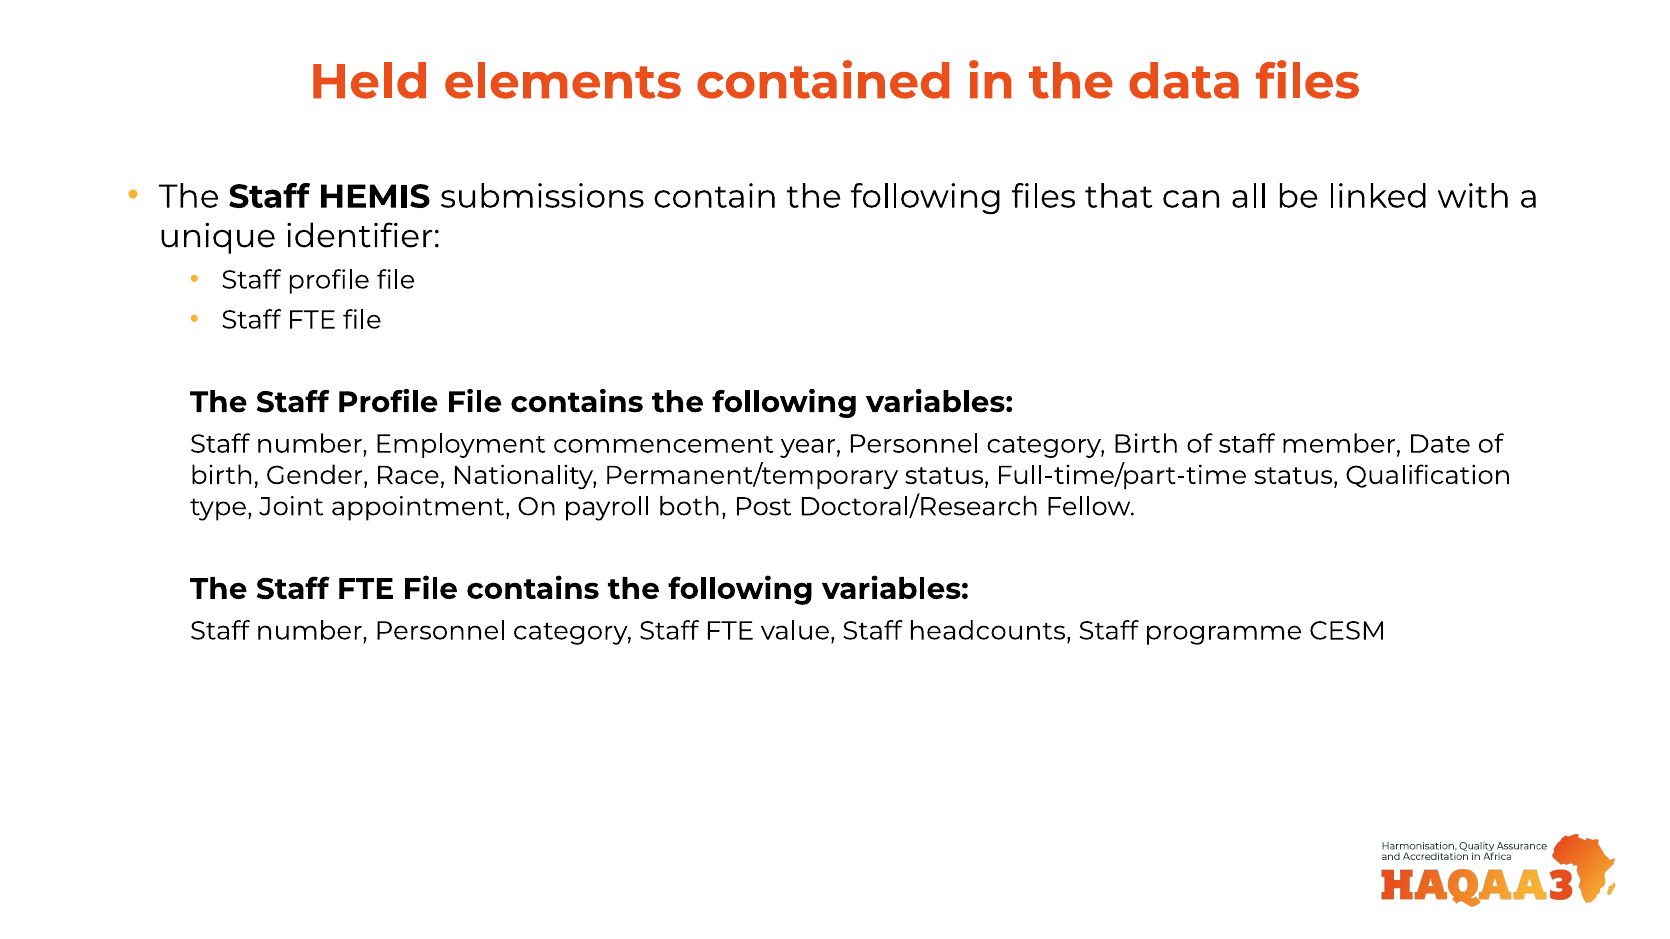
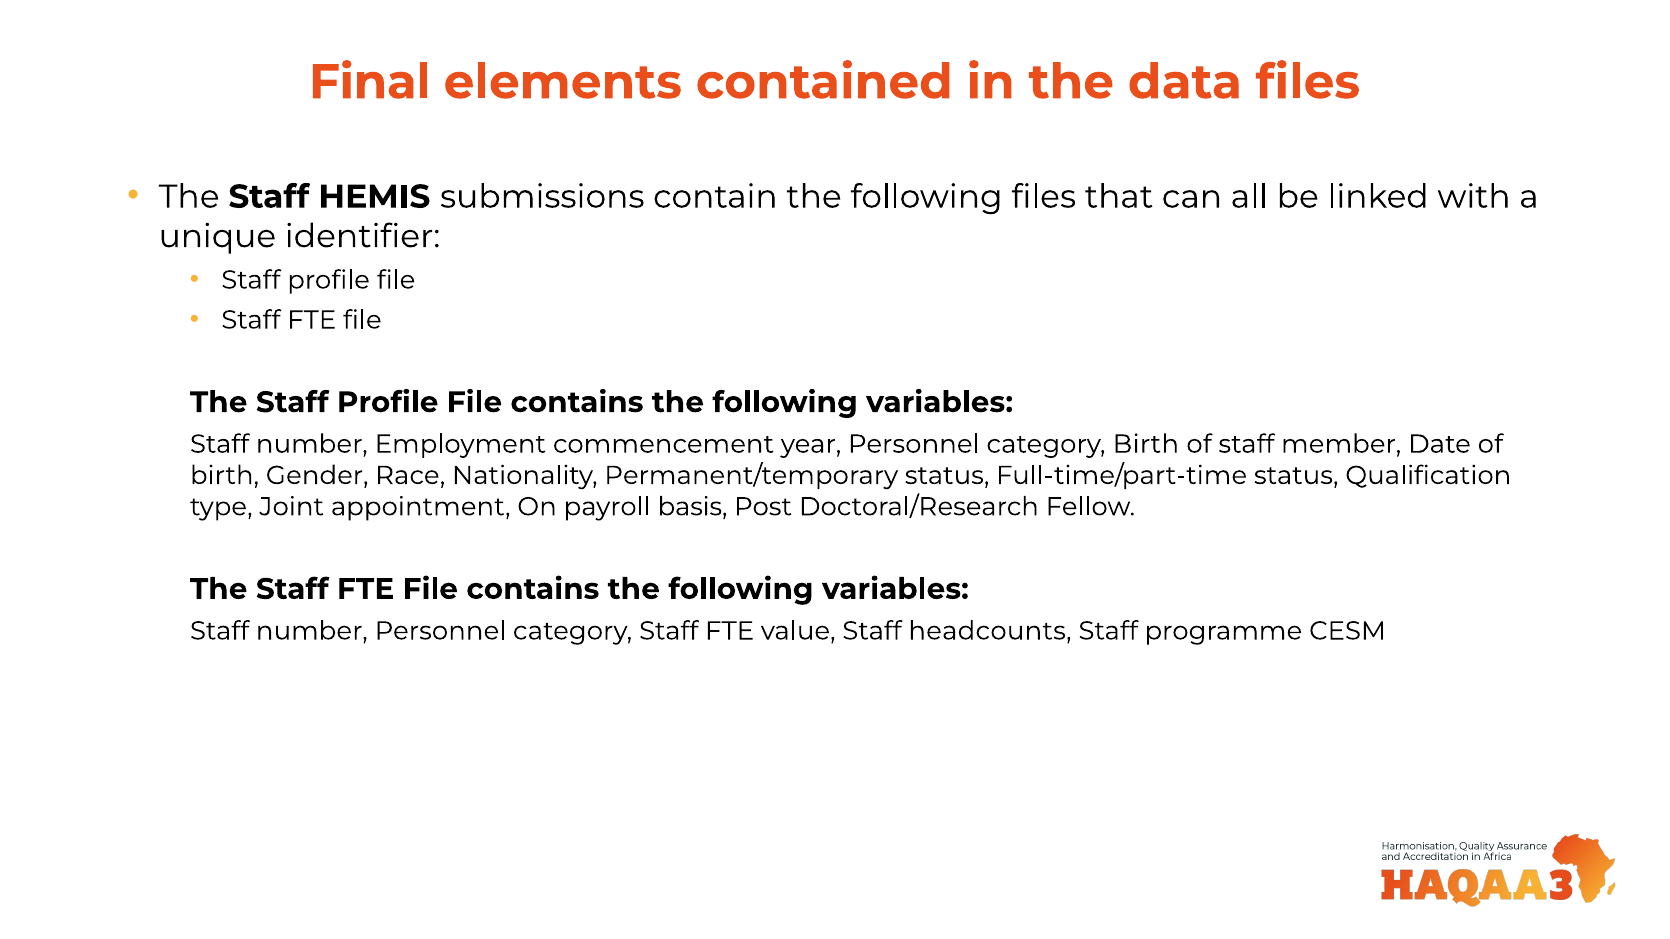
Held: Held -> Final
both: both -> basis
